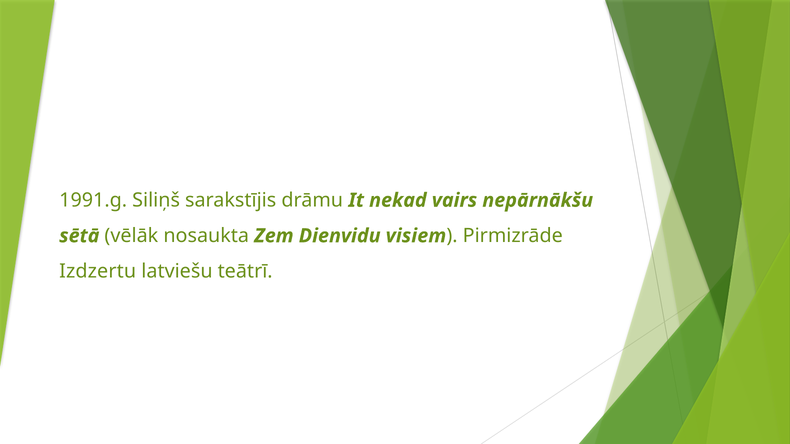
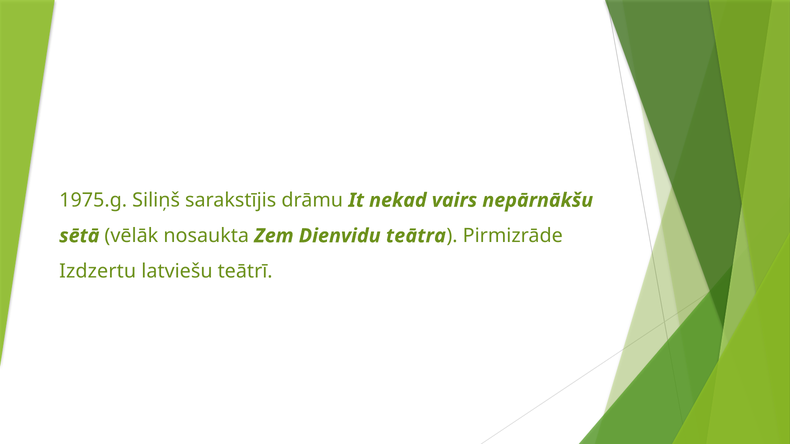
1991.g: 1991.g -> 1975.g
visiem: visiem -> teātra
